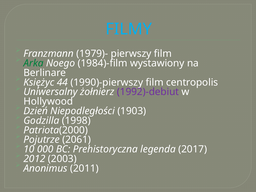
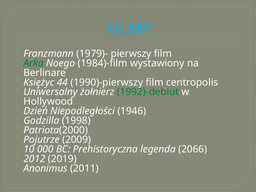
1992)-debiut colour: purple -> green
1903: 1903 -> 1946
2061: 2061 -> 2009
2017: 2017 -> 2066
2003: 2003 -> 2019
